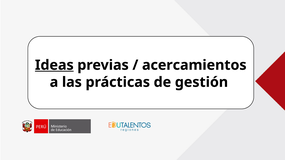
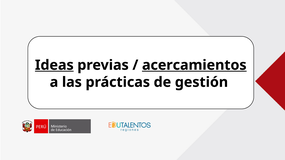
acercamientos underline: none -> present
